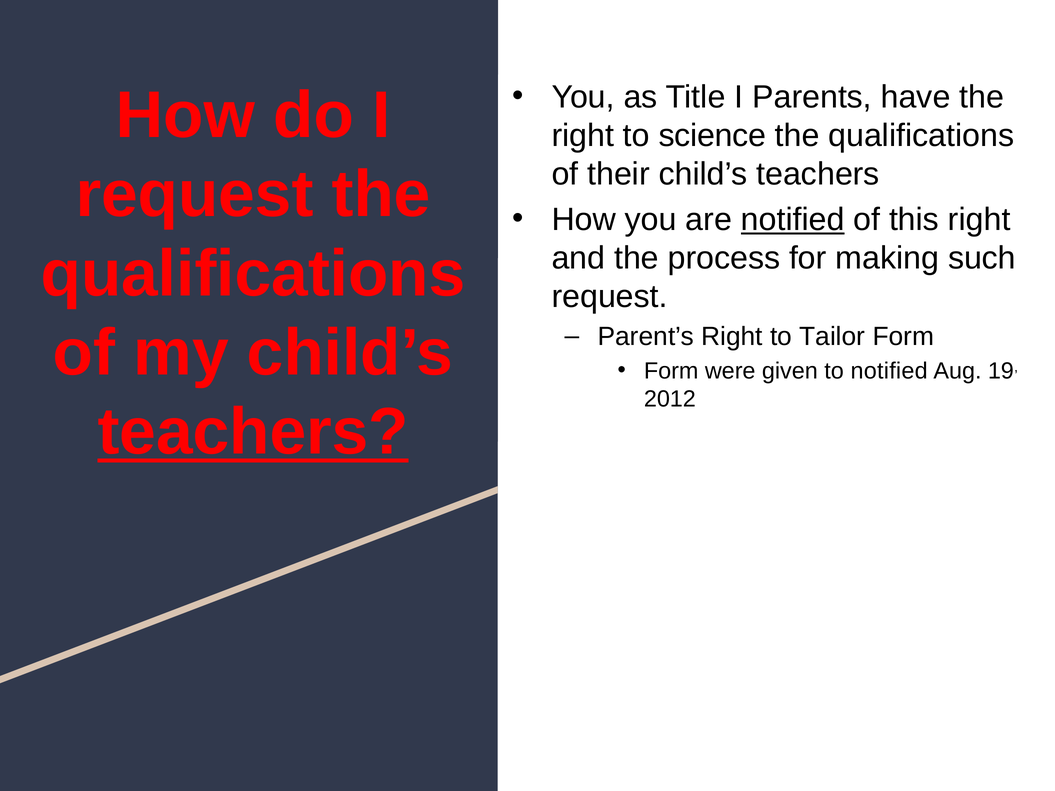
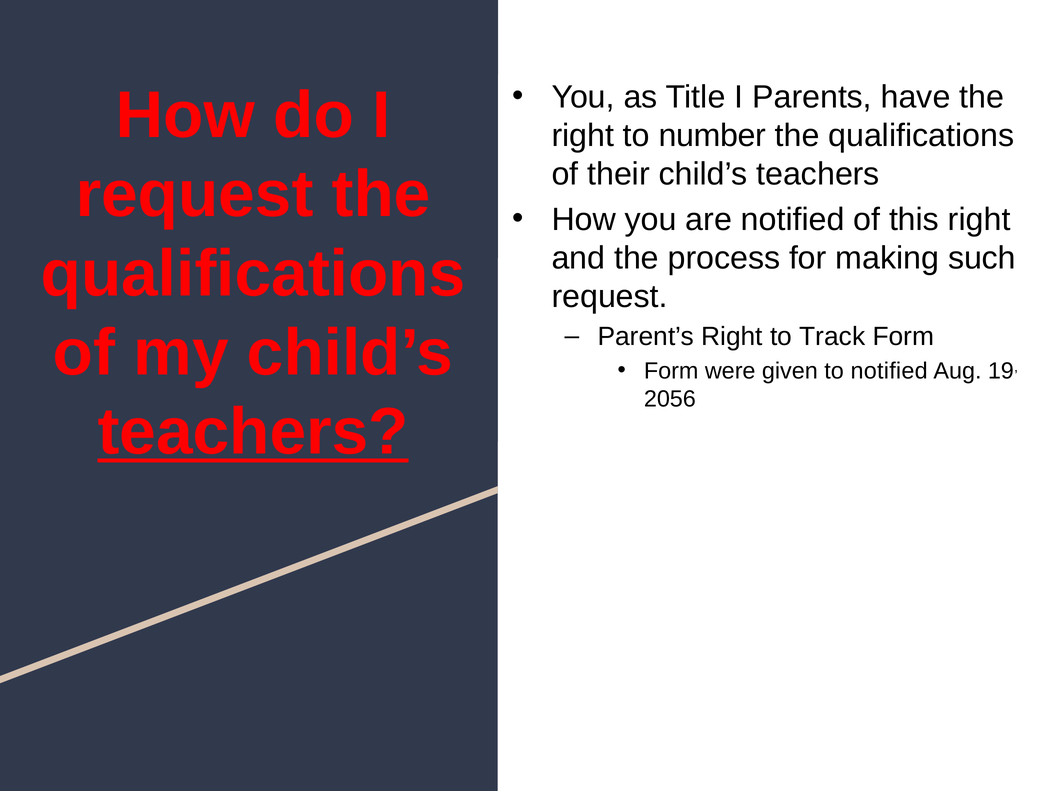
science: science -> number
notified at (793, 220) underline: present -> none
Tailor: Tailor -> Track
2012: 2012 -> 2056
